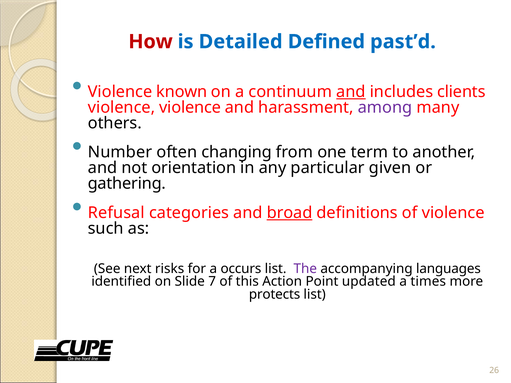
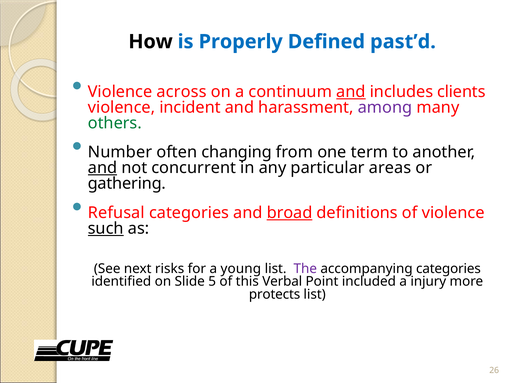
How colour: red -> black
Detailed: Detailed -> Properly
known: known -> across
violence violence: violence -> incident
others colour: black -> green
and at (102, 168) underline: none -> present
orientation: orientation -> concurrent
given: given -> areas
such underline: none -> present
occurs: occurs -> young
accompanying languages: languages -> categories
7: 7 -> 5
Action: Action -> Verbal
updated: updated -> included
times: times -> injury
